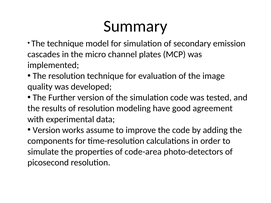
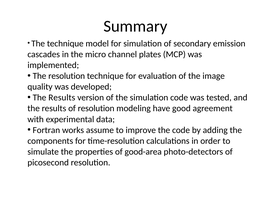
Further at (62, 98): Further -> Results
Version at (46, 130): Version -> Fortran
code-area: code-area -> good-area
